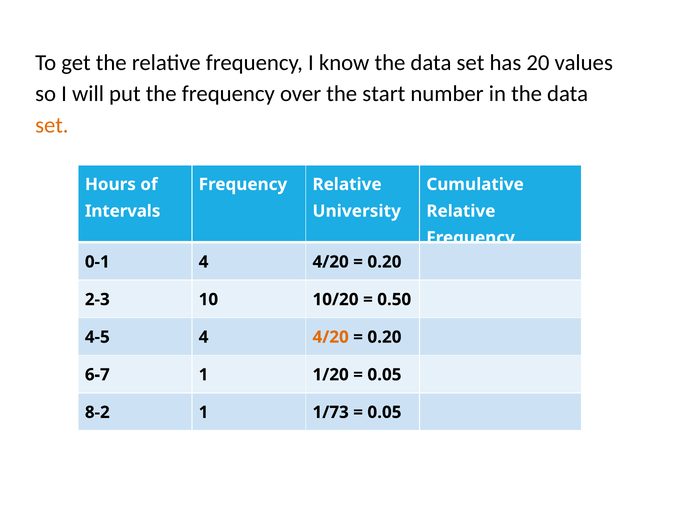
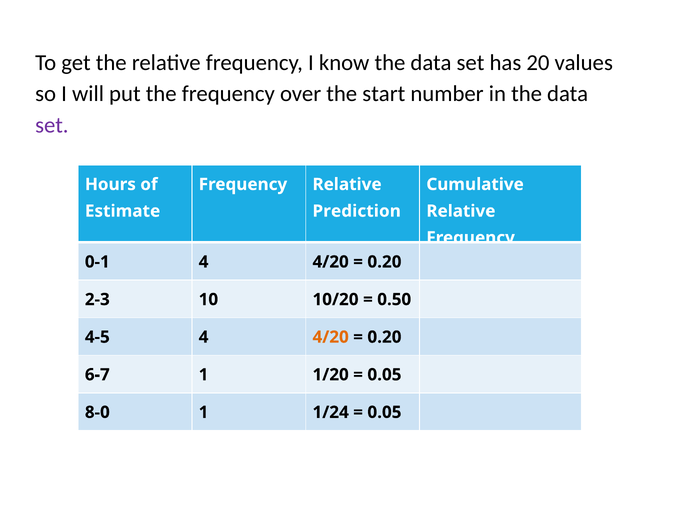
set at (52, 125) colour: orange -> purple
Intervals: Intervals -> Estimate
University: University -> Prediction
8-2: 8-2 -> 8-0
1/73: 1/73 -> 1/24
